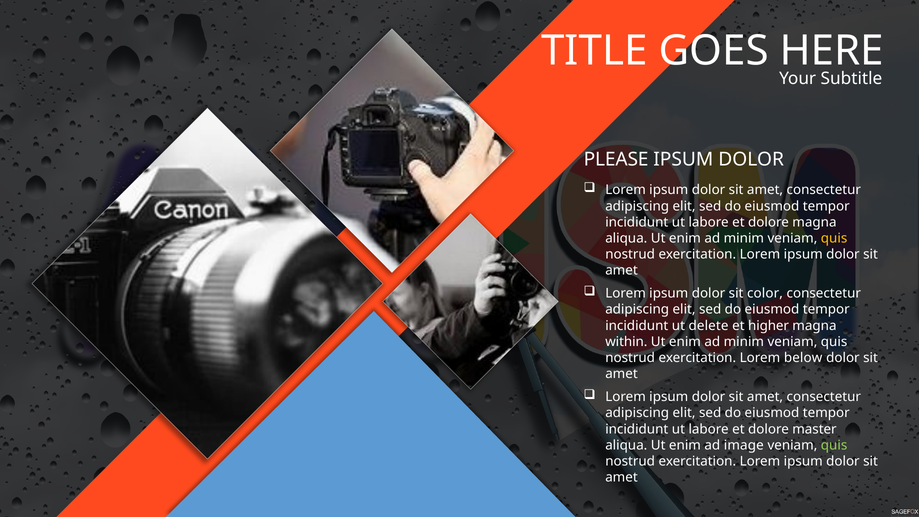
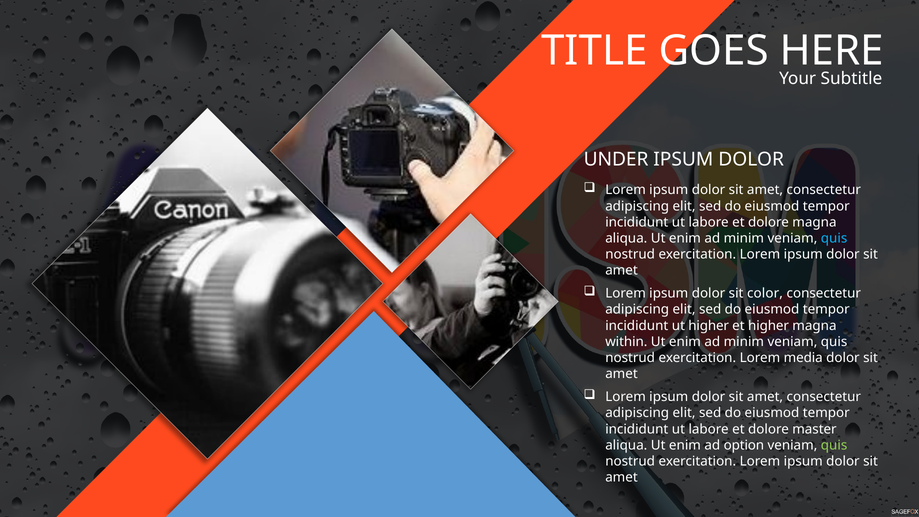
PLEASE: PLEASE -> UNDER
quis at (834, 238) colour: yellow -> light blue
ut delete: delete -> higher
below: below -> media
image: image -> option
